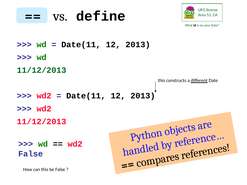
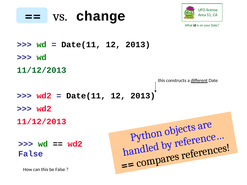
define: define -> change
